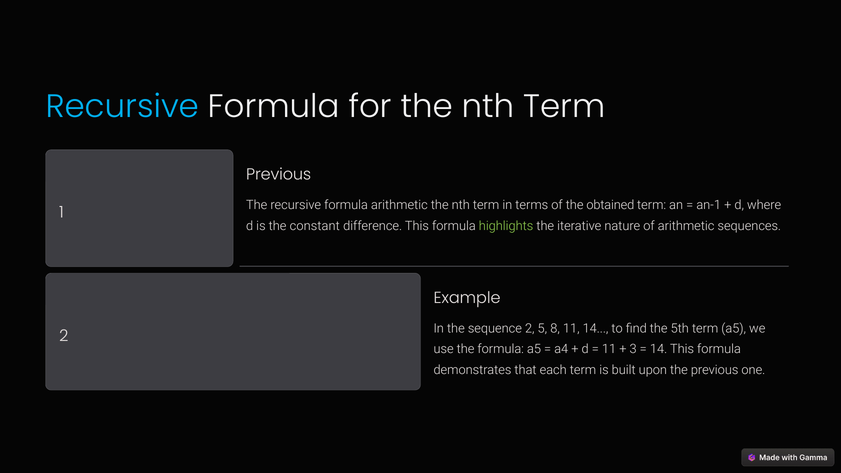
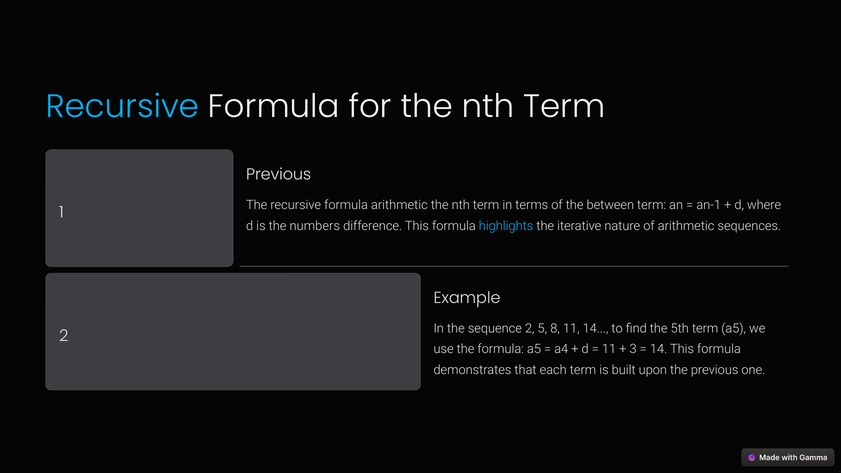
obtained: obtained -> between
constant: constant -> numbers
highlights colour: light green -> light blue
